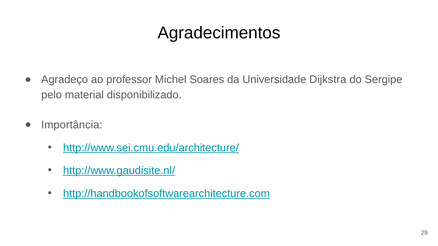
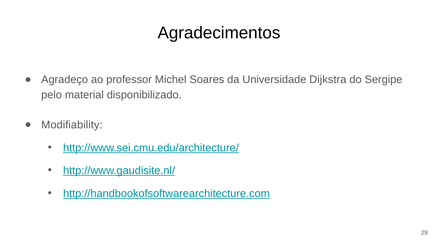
Importância: Importância -> Modifiability
